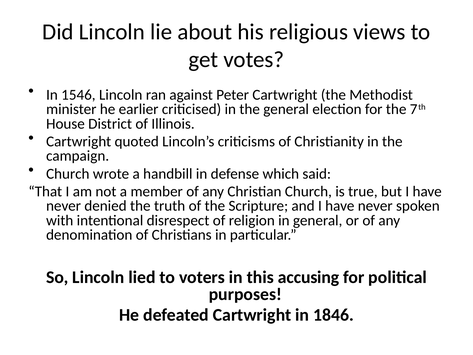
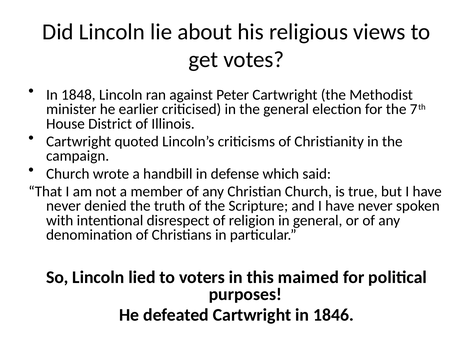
1546: 1546 -> 1848
accusing: accusing -> maimed
